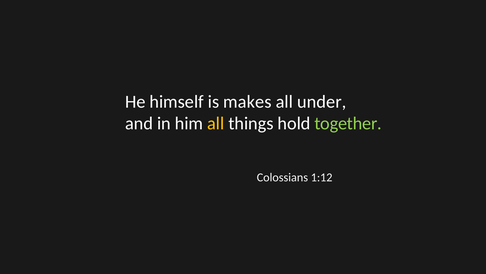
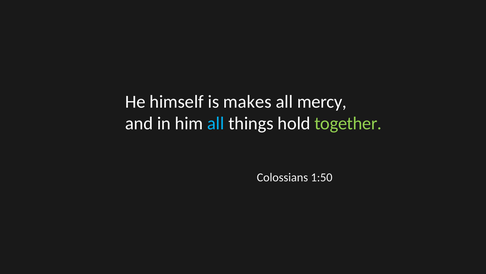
under: under -> mercy
all at (216, 123) colour: yellow -> light blue
1:12: 1:12 -> 1:50
